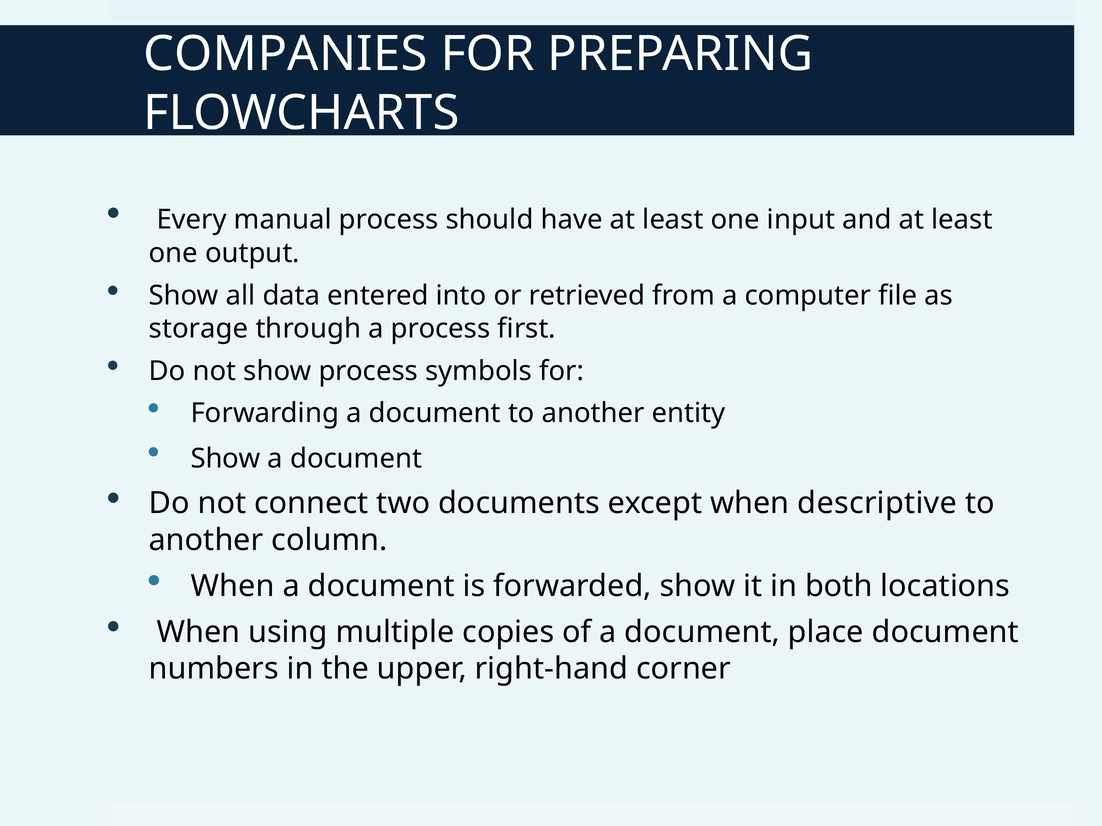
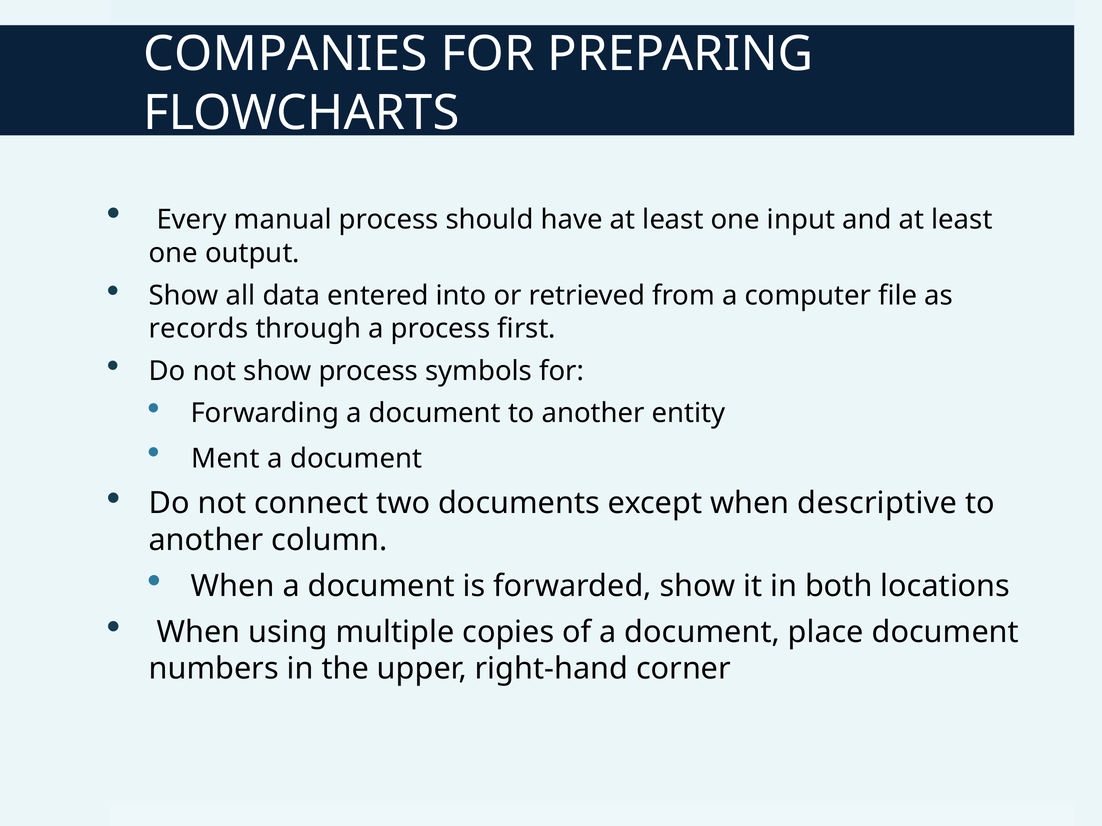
storage: storage -> records
Show at (226, 459): Show -> Ment
